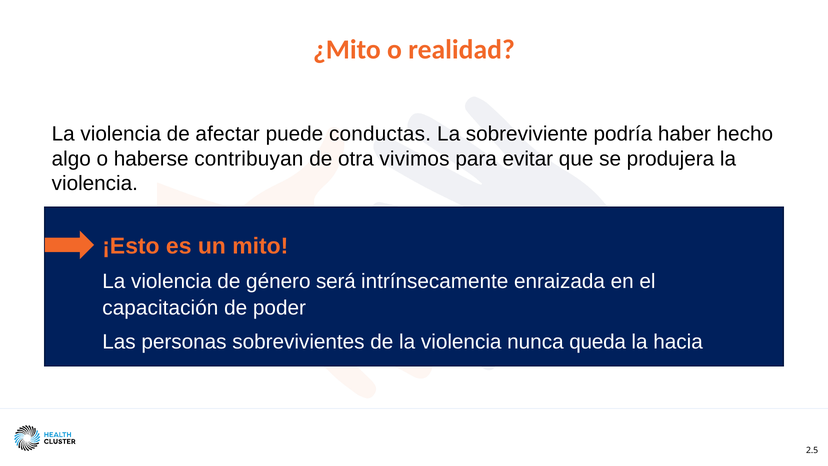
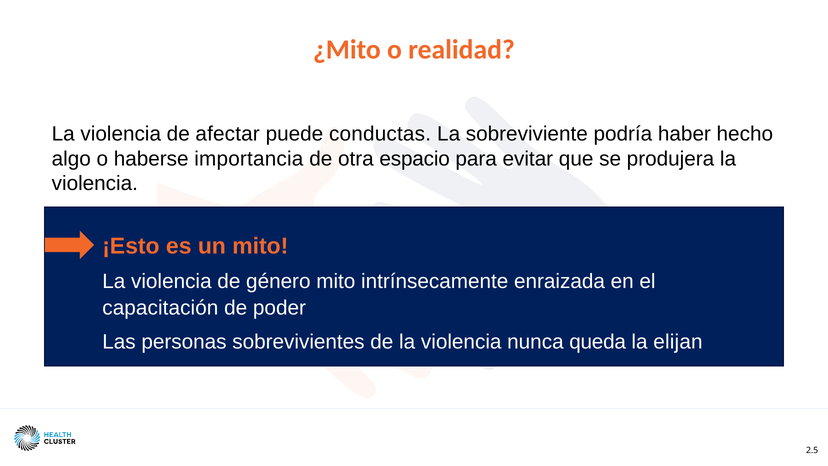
contribuyan: contribuyan -> importancia
vivimos: vivimos -> espacio
género será: será -> mito
hacia: hacia -> elijan
